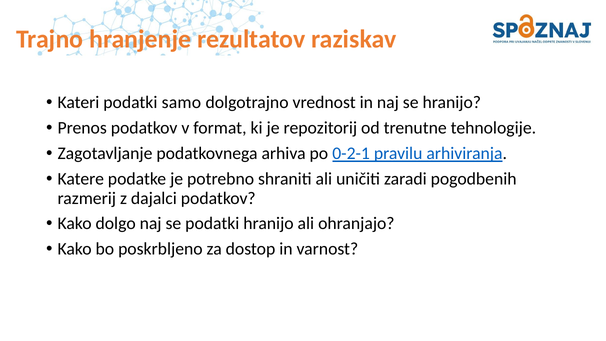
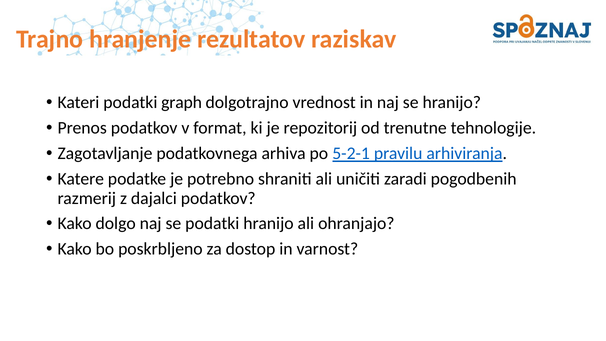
samo: samo -> graph
0-2-1: 0-2-1 -> 5-2-1
